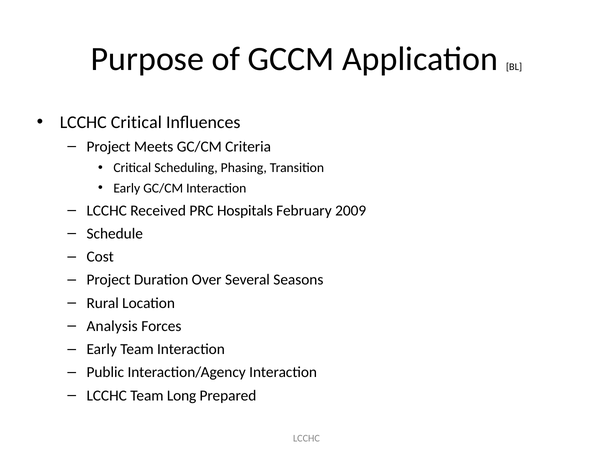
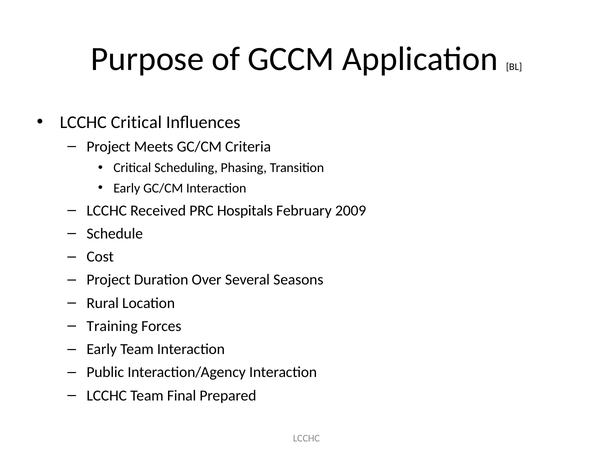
Analysis: Analysis -> Training
Long: Long -> Final
